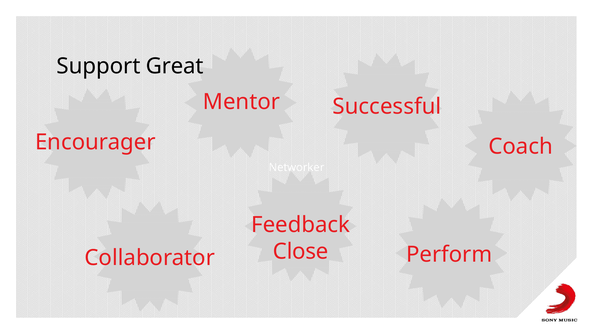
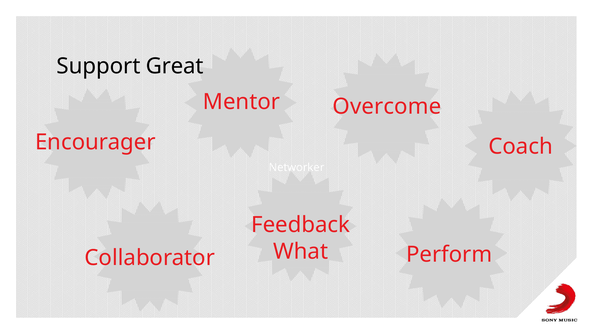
Successful: Successful -> Overcome
Close: Close -> What
